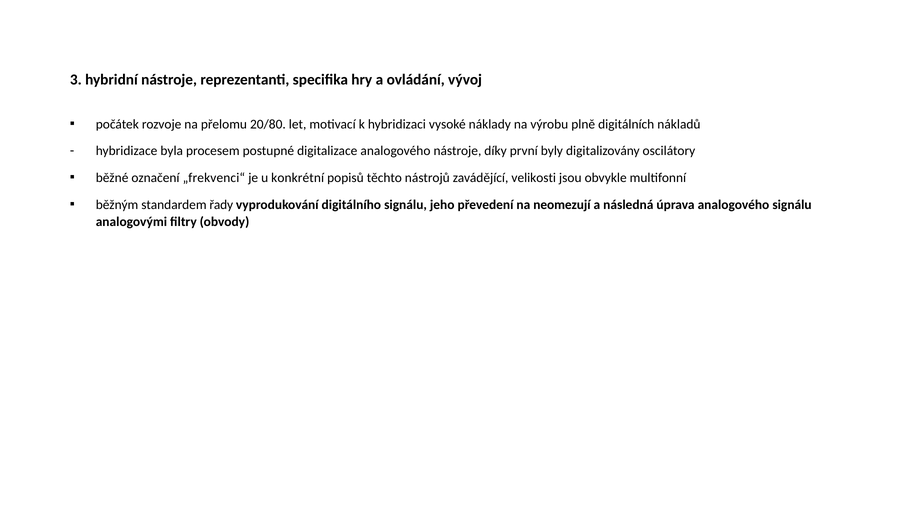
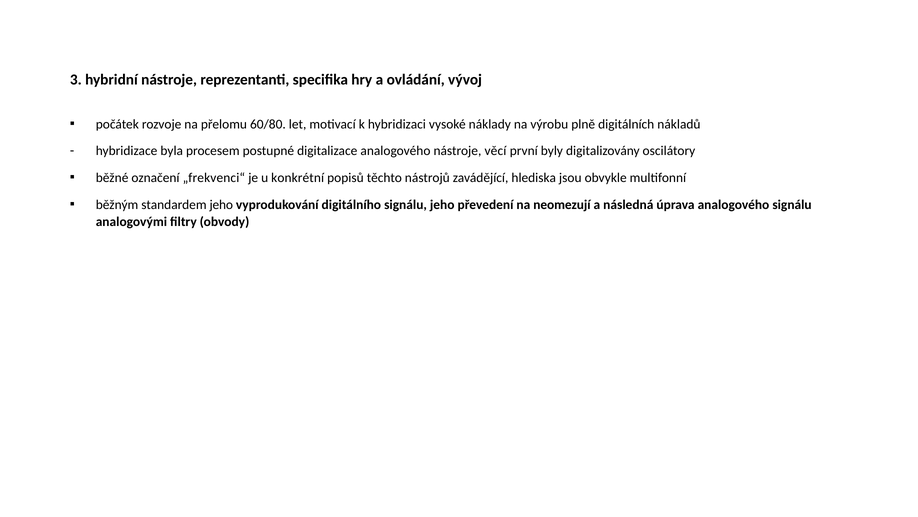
20/80: 20/80 -> 60/80
díky: díky -> věcí
velikosti: velikosti -> hlediska
standardem řady: řady -> jeho
